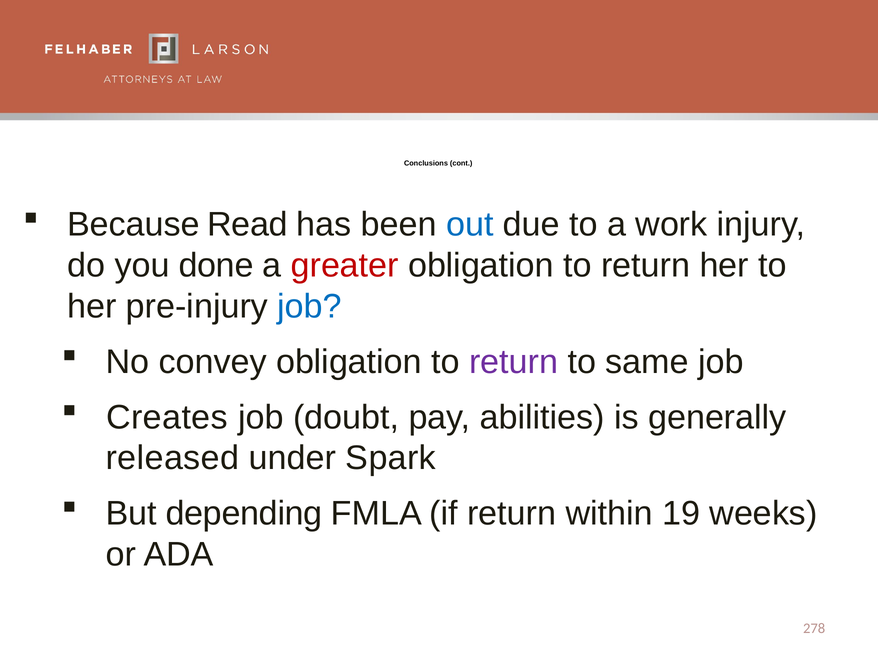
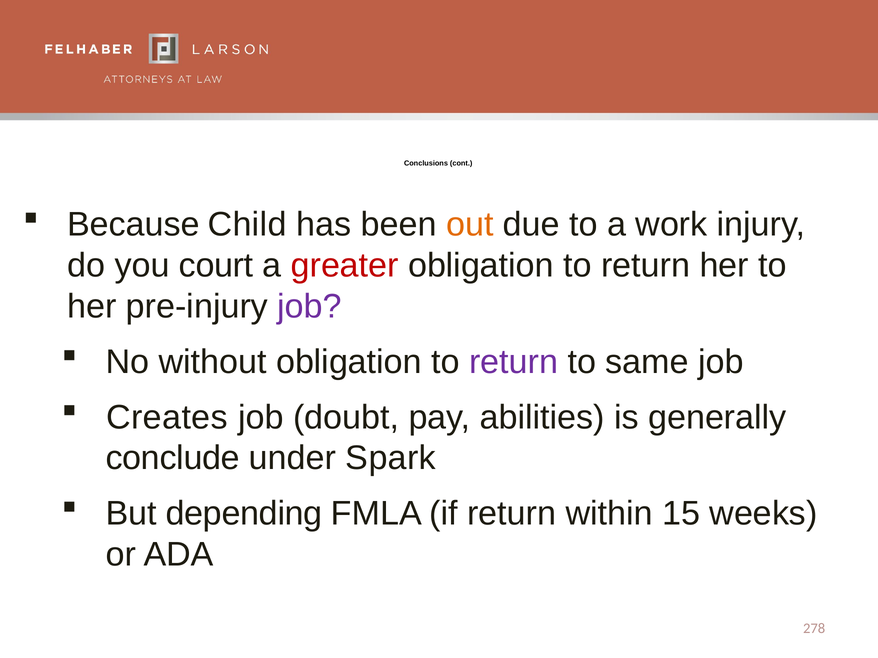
Read: Read -> Child
out colour: blue -> orange
done: done -> court
job at (310, 307) colour: blue -> purple
convey: convey -> without
released: released -> conclude
19: 19 -> 15
